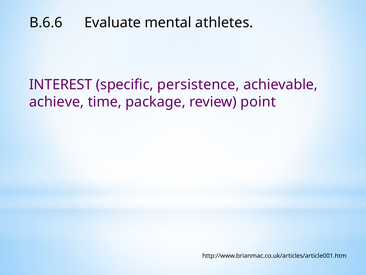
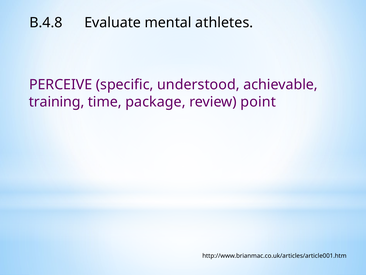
B.6.6: B.6.6 -> B.4.8
INTEREST: INTEREST -> PERCEIVE
persistence: persistence -> understood
achieve: achieve -> training
